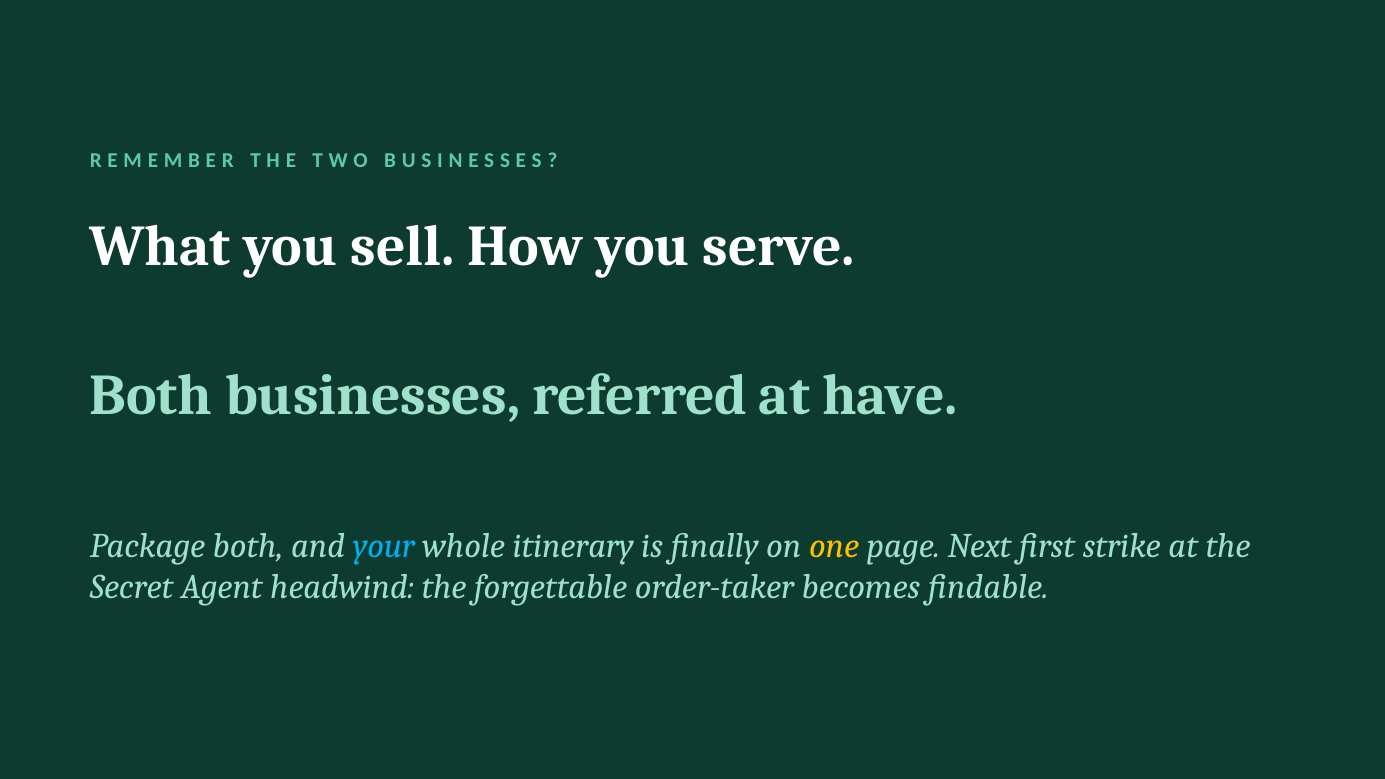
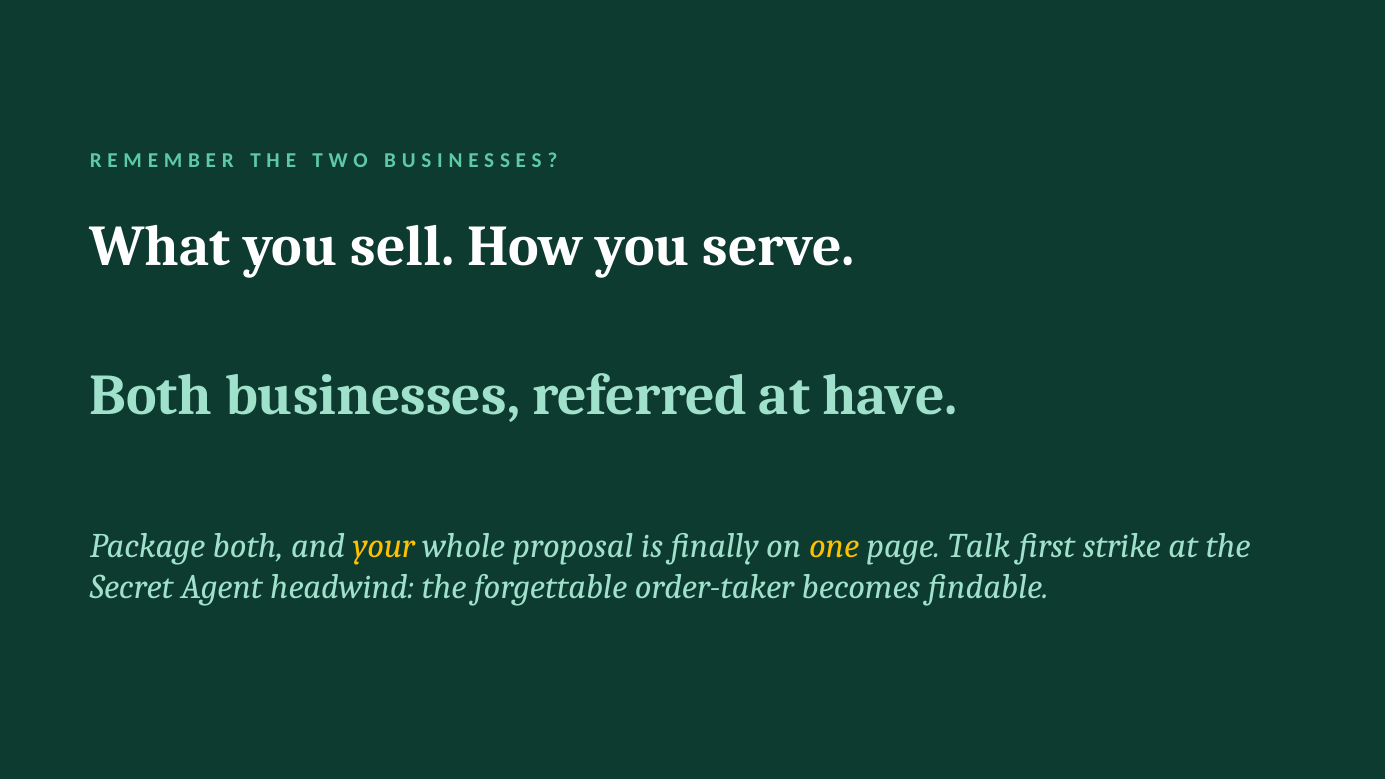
your colour: light blue -> yellow
itinerary: itinerary -> proposal
Next: Next -> Talk
